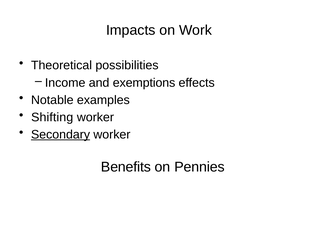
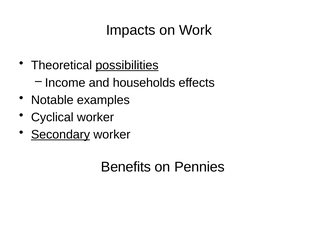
possibilities underline: none -> present
exemptions: exemptions -> households
Shifting: Shifting -> Cyclical
